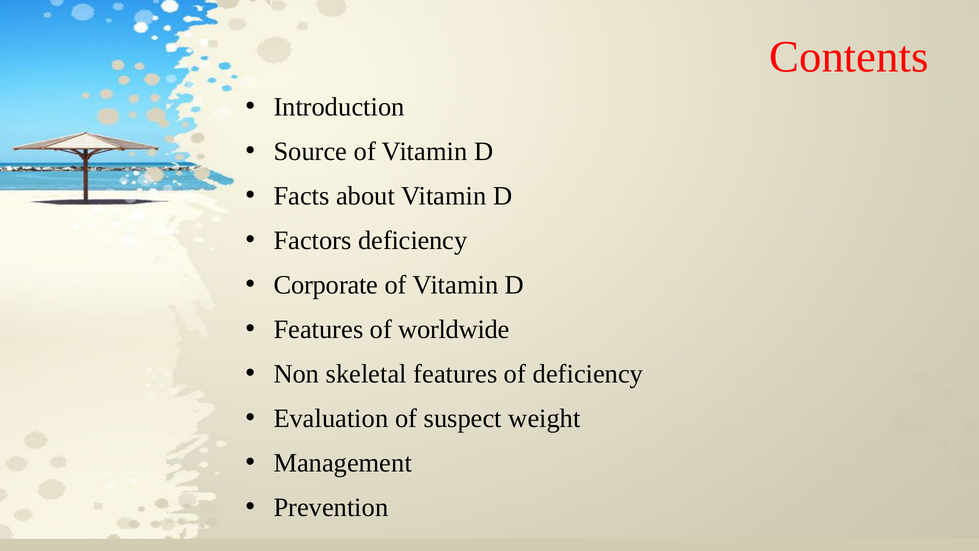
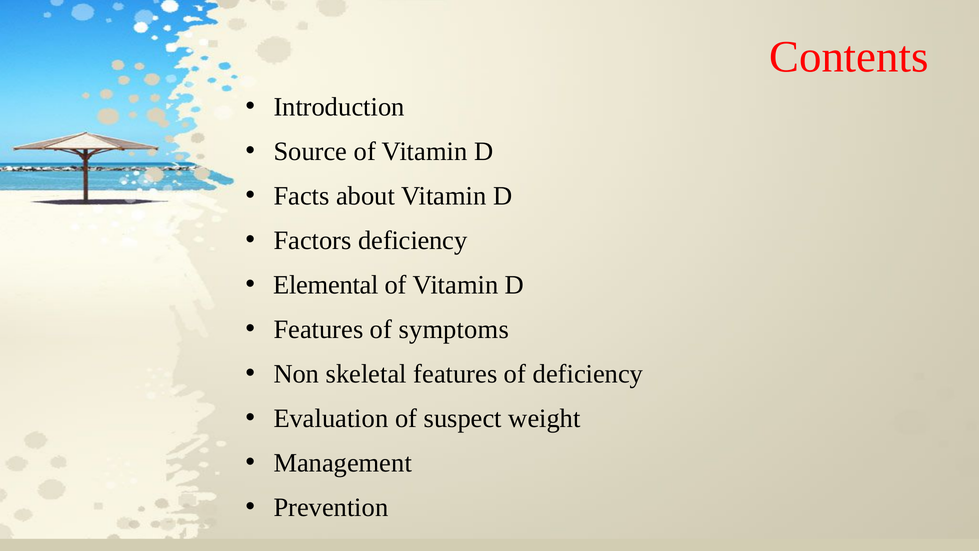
Corporate: Corporate -> Elemental
worldwide: worldwide -> symptoms
